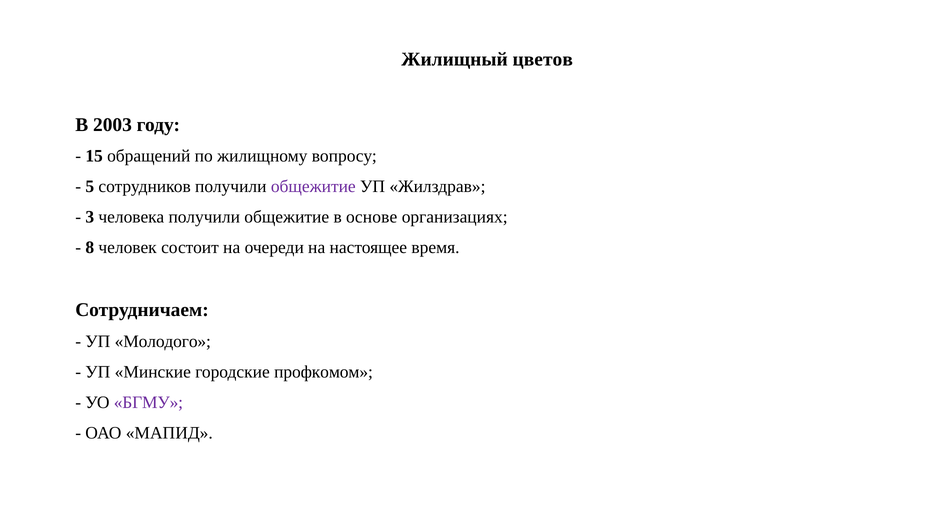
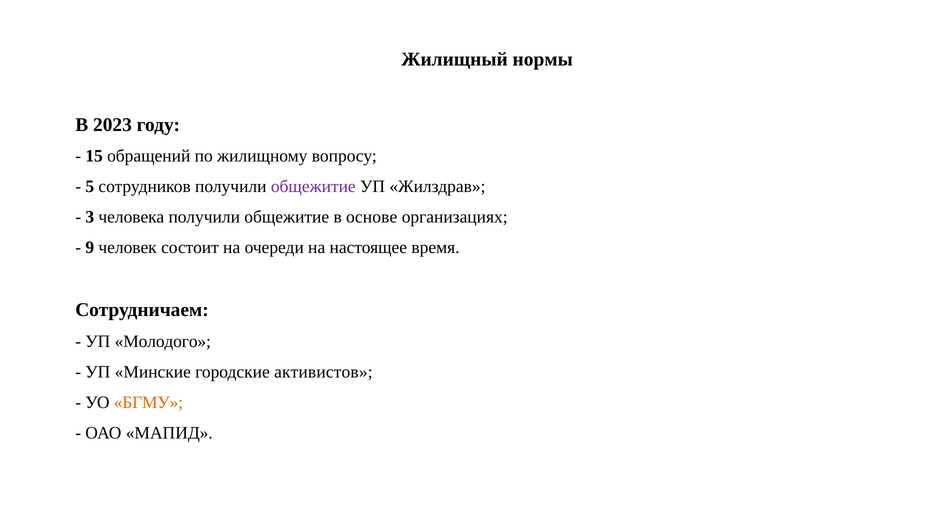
цветов: цветов -> нормы
2003: 2003 -> 2023
8: 8 -> 9
профкомом: профкомом -> активистов
БГМУ colour: purple -> orange
